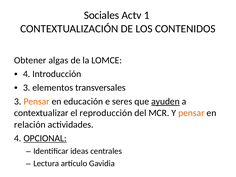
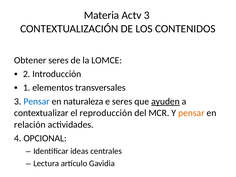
Sociales: Sociales -> Materia
Actv 1: 1 -> 3
Obtener algas: algas -> seres
4 at (27, 74): 4 -> 2
3 at (27, 88): 3 -> 1
Pensar at (37, 101) colour: orange -> blue
educación: educación -> naturaleza
OPCIONAL underline: present -> none
